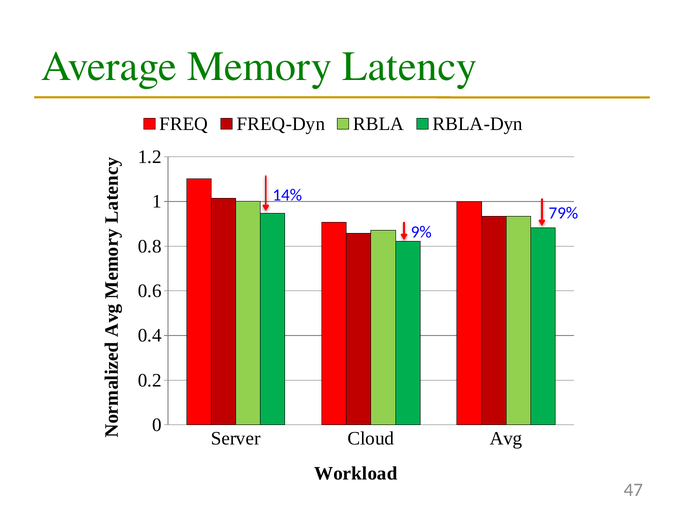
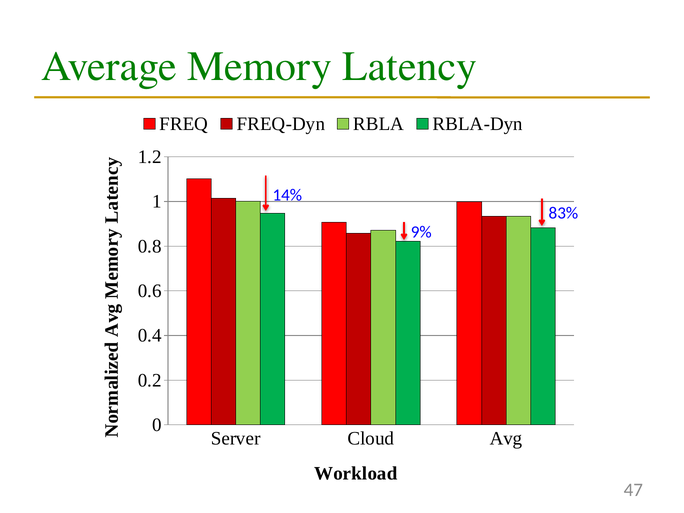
79%: 79% -> 83%
